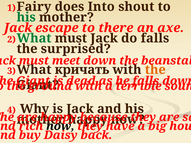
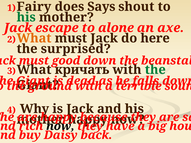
Into: Into -> Says
there: there -> alone
What at (34, 38) colour: green -> orange
do falls: falls -> here
meet: meet -> good
the at (155, 70) colour: orange -> green
